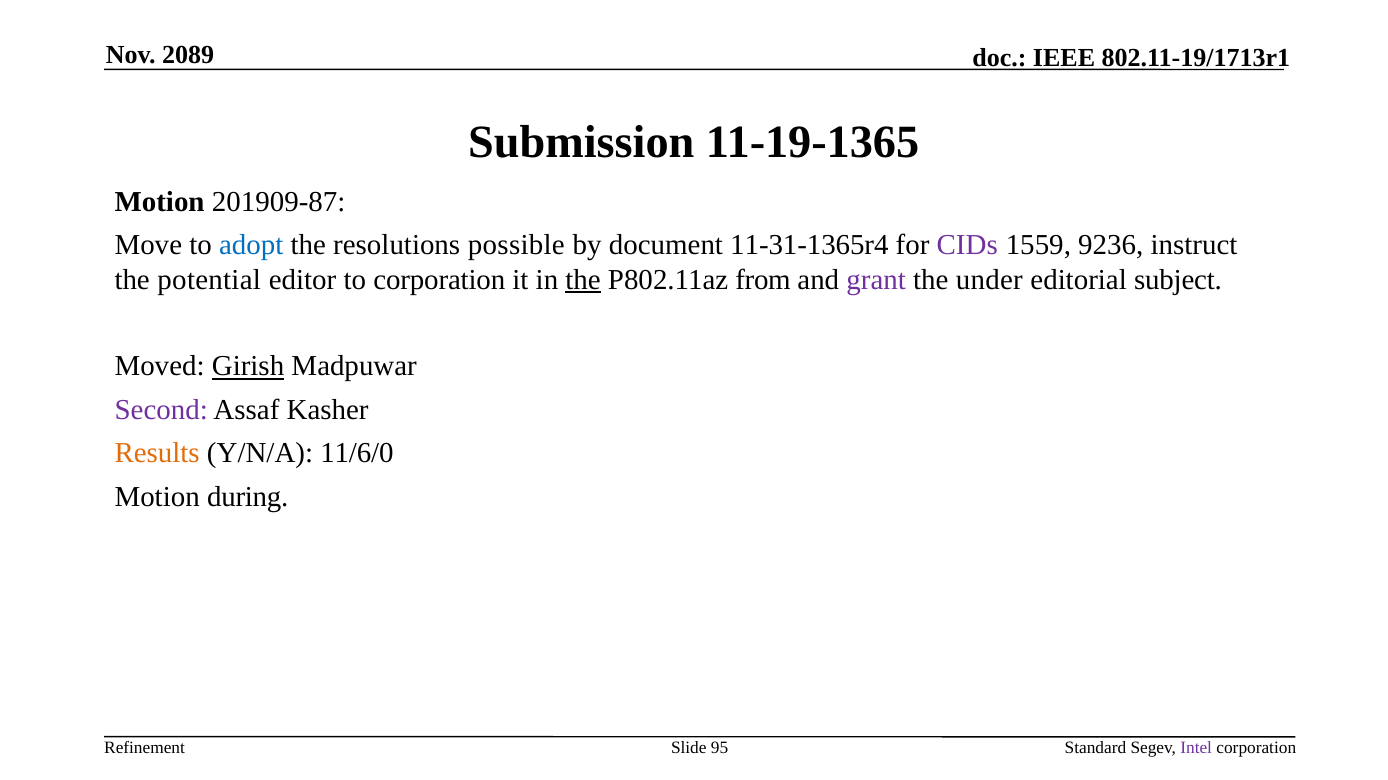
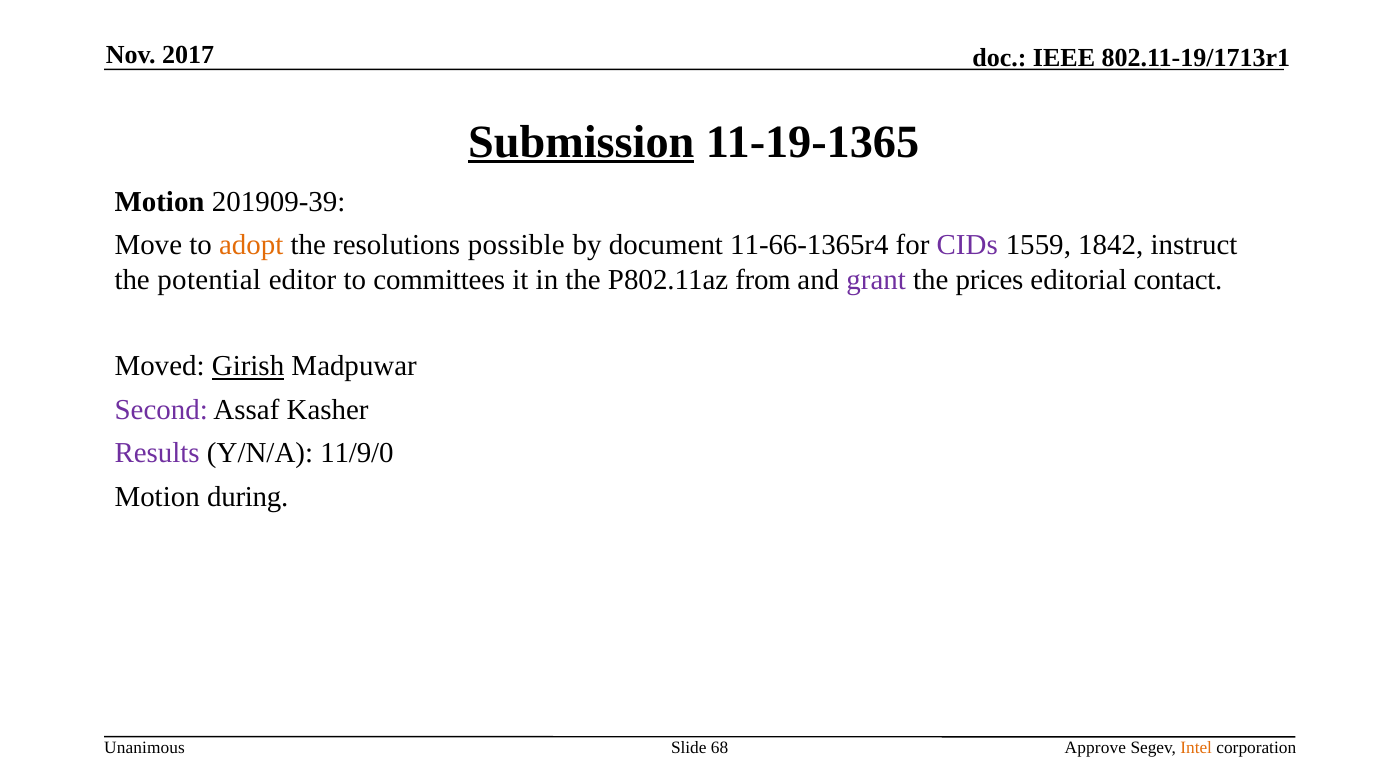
2089: 2089 -> 2017
Submission underline: none -> present
201909-87: 201909-87 -> 201909-39
adopt colour: blue -> orange
11-31-1365r4: 11-31-1365r4 -> 11-66-1365r4
9236: 9236 -> 1842
to corporation: corporation -> committees
the at (583, 280) underline: present -> none
under: under -> prices
subject: subject -> contact
Results colour: orange -> purple
11/6/0: 11/6/0 -> 11/9/0
Refinement: Refinement -> Unanimous
95: 95 -> 68
Standard: Standard -> Approve
Intel colour: purple -> orange
